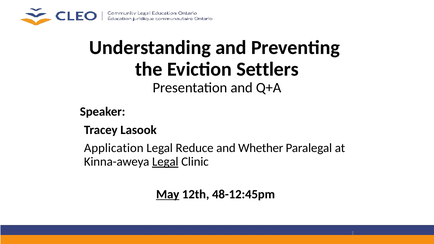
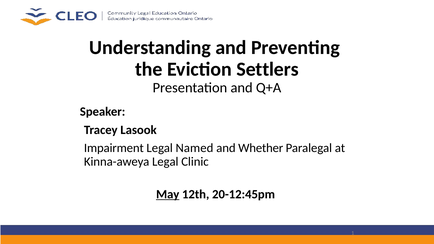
Application: Application -> Impairment
Reduce: Reduce -> Named
Legal at (165, 162) underline: present -> none
48-12:45pm: 48-12:45pm -> 20-12:45pm
